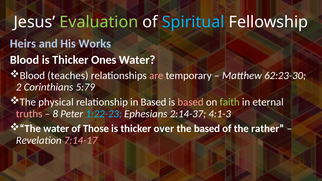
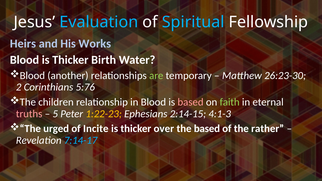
Evaluation colour: light green -> light blue
Ones: Ones -> Birth
teaches: teaches -> another
are colour: pink -> light green
62:23-30: 62:23-30 -> 26:23-30
5:79: 5:79 -> 5:76
physical: physical -> children
in Based: Based -> Blood
8: 8 -> 5
1:22-23 colour: light blue -> yellow
2:14-37: 2:14-37 -> 2:14-15
The water: water -> urged
Those: Those -> Incite
7:14-17 colour: pink -> light blue
